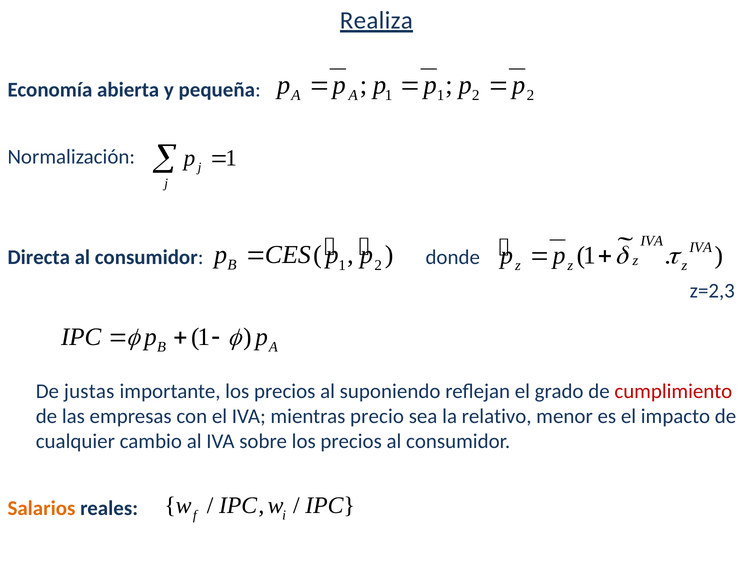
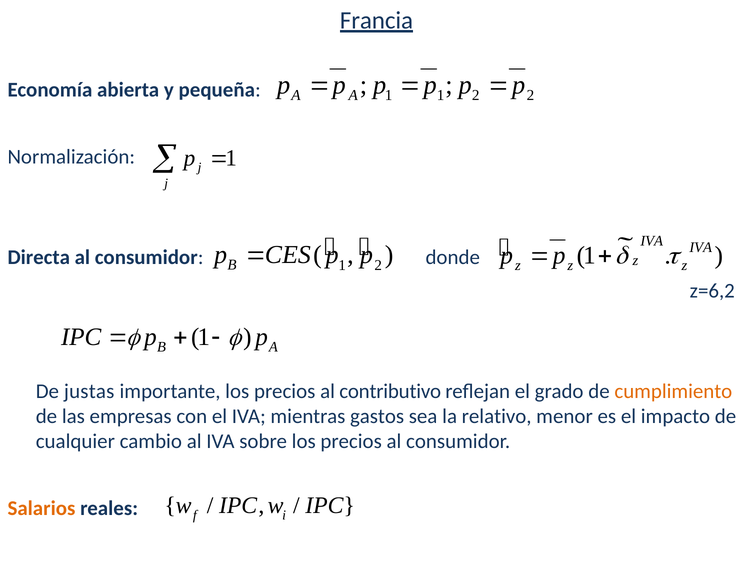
Realiza: Realiza -> Francia
z=2,3: z=2,3 -> z=6,2
suponiendo: suponiendo -> contributivo
cumplimiento colour: red -> orange
precio: precio -> gastos
